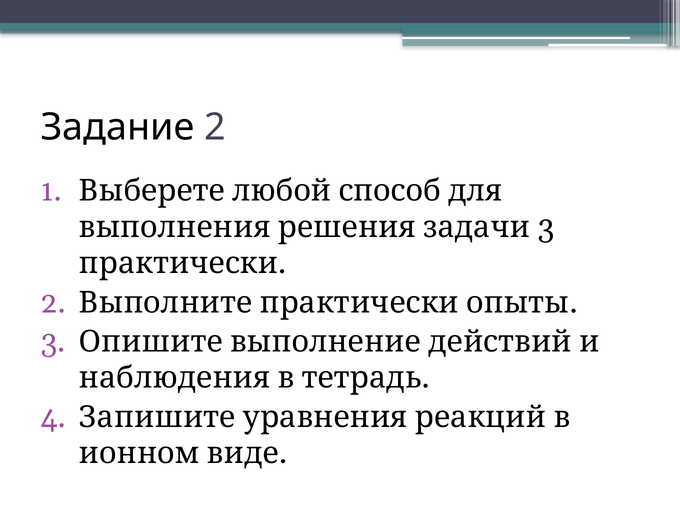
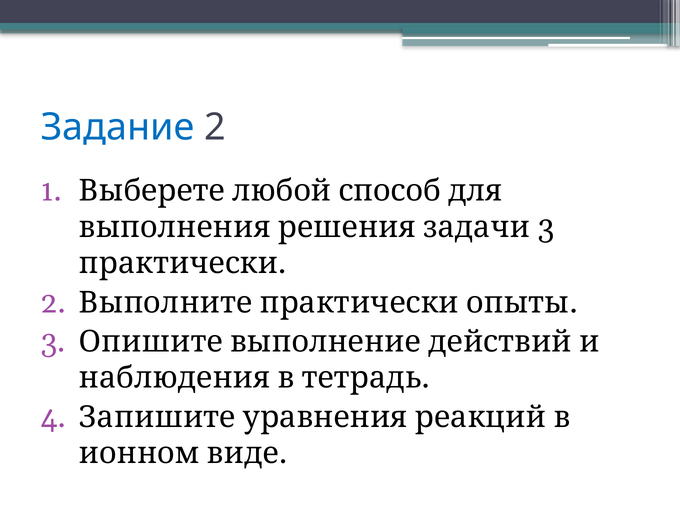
Задание colour: black -> blue
